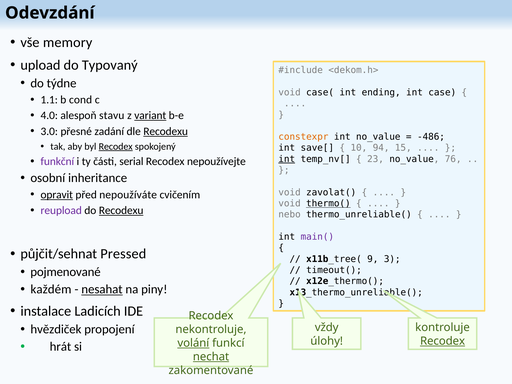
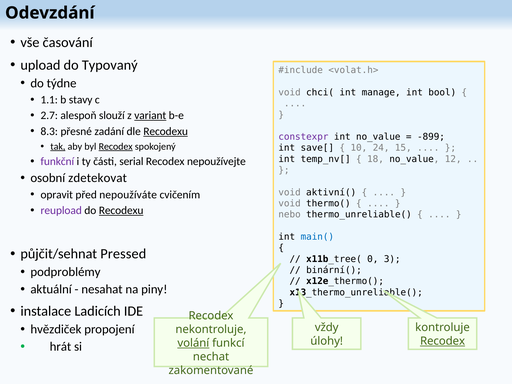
memory: memory -> časování
<dekom.h>: <dekom.h> -> <volat.h>
case(: case( -> chci(
ending: ending -> manage
case: case -> bool
cond: cond -> stavy
4.0: 4.0 -> 2.7
stavu: stavu -> slouží
3.0: 3.0 -> 8.3
constexpr colour: orange -> purple
-486: -486 -> -899
tak underline: none -> present
94: 94 -> 24
int at (287, 159) underline: present -> none
23: 23 -> 18
76: 76 -> 12
inheritance: inheritance -> zdetekovat
zavolat(: zavolat( -> aktivní(
opravit underline: present -> none
thermo( underline: present -> none
main( colour: purple -> blue
9: 9 -> 0
pojmenované: pojmenované -> podproblémy
timeout(: timeout( -> binární(
každém: každém -> aktuální
nesahat underline: present -> none
nechat underline: present -> none
